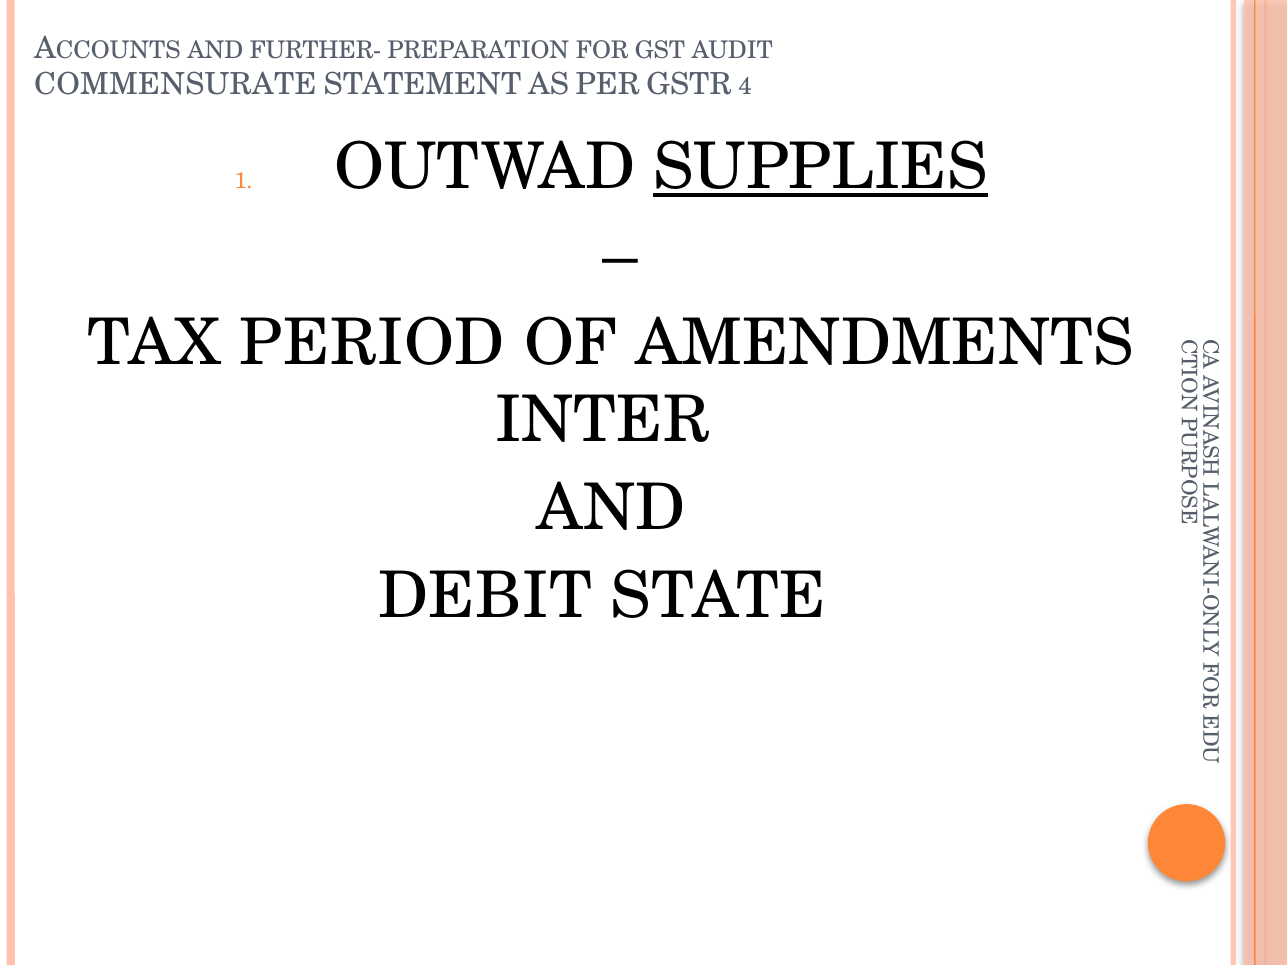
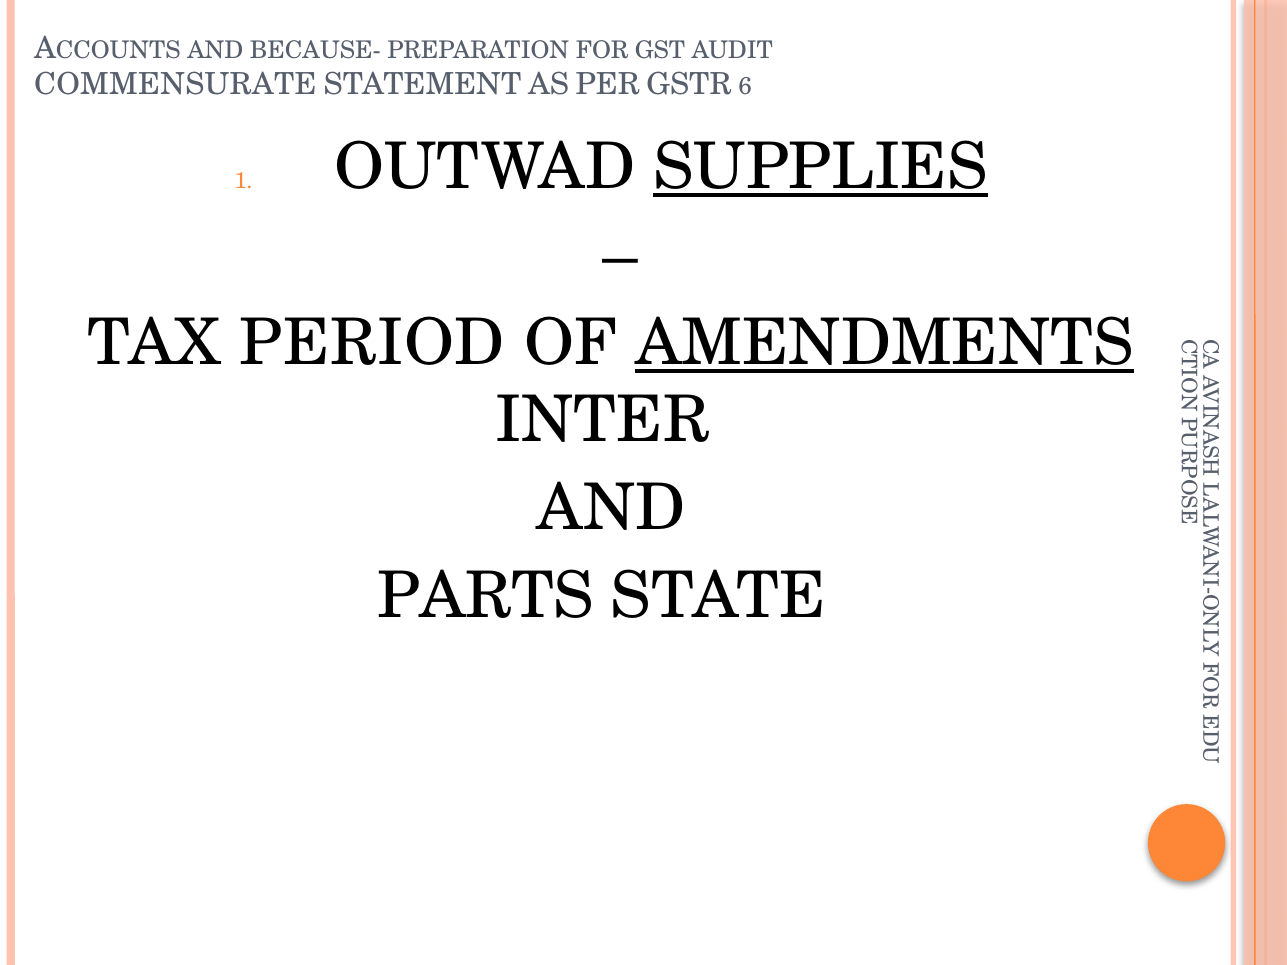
FURTHER-: FURTHER- -> BECAUSE-
4: 4 -> 6
AMENDMENTS underline: none -> present
DEBIT: DEBIT -> PARTS
